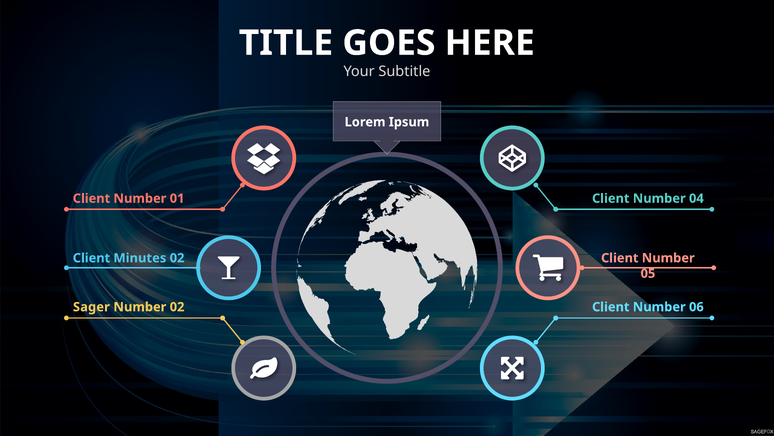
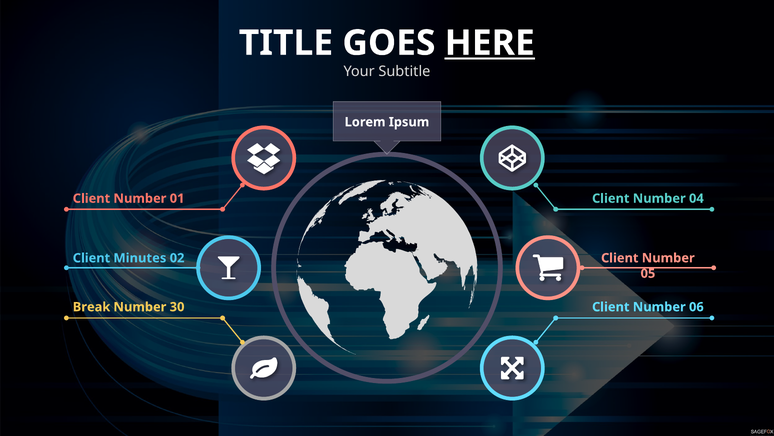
HERE underline: none -> present
Sager: Sager -> Break
Number 02: 02 -> 30
